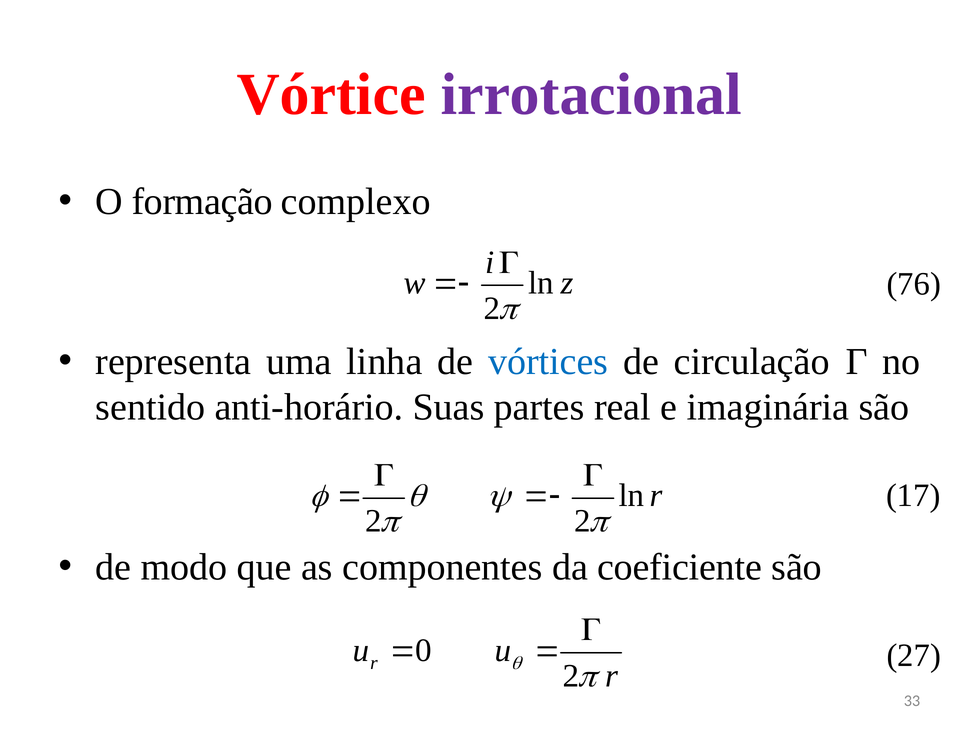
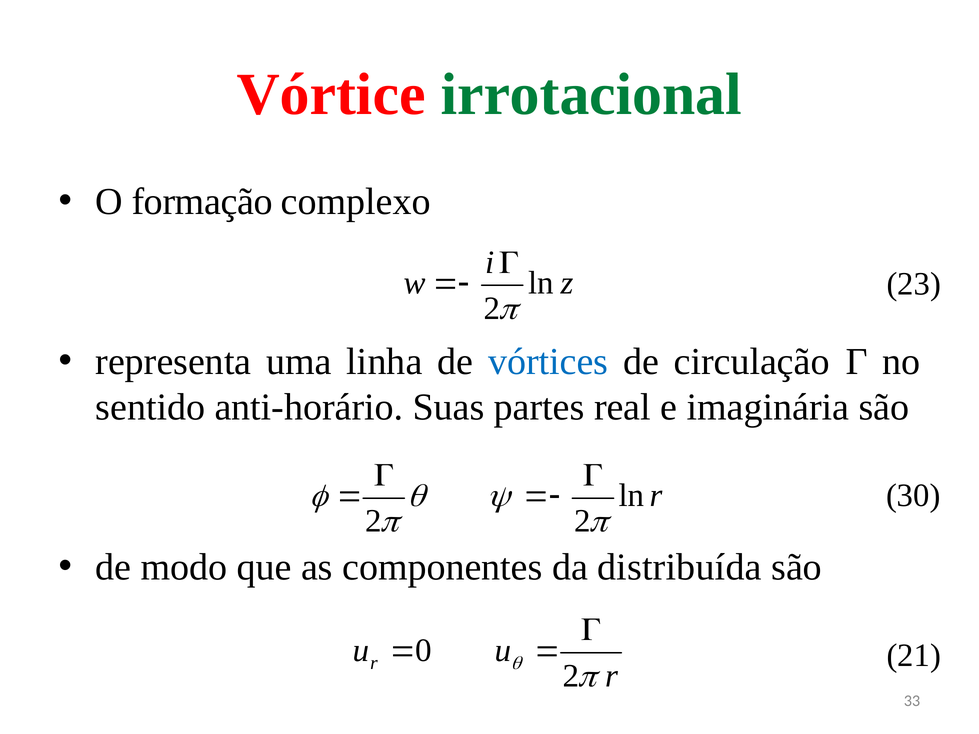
irrotacional colour: purple -> green
76: 76 -> 23
17: 17 -> 30
coeficiente: coeficiente -> distribuída
27: 27 -> 21
